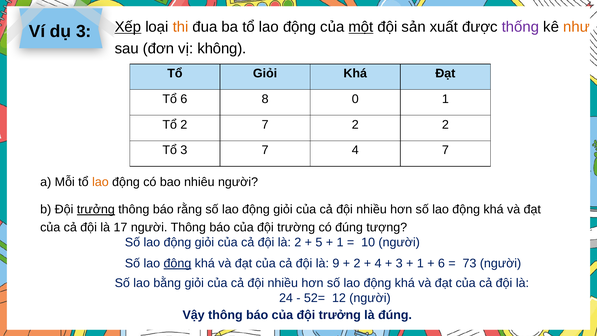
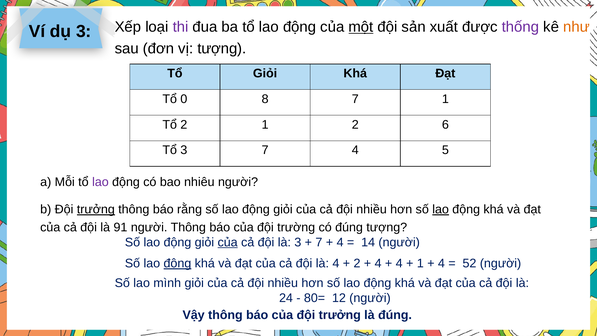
Xếp underline: present -> none
thi colour: orange -> purple
vị không: không -> tượng
Tổ 6: 6 -> 0
8 0: 0 -> 7
2 7: 7 -> 1
2 2: 2 -> 6
4 7: 7 -> 5
lao at (100, 182) colour: orange -> purple
lao at (441, 209) underline: none -> present
17: 17 -> 91
của at (228, 242) underline: none -> present
là 2: 2 -> 3
5 at (319, 242): 5 -> 7
1 at (340, 242): 1 -> 4
10: 10 -> 14
là 9: 9 -> 4
3 at (399, 263): 3 -> 4
6 at (441, 263): 6 -> 4
73: 73 -> 52
bằng: bằng -> mình
52=: 52= -> 80=
